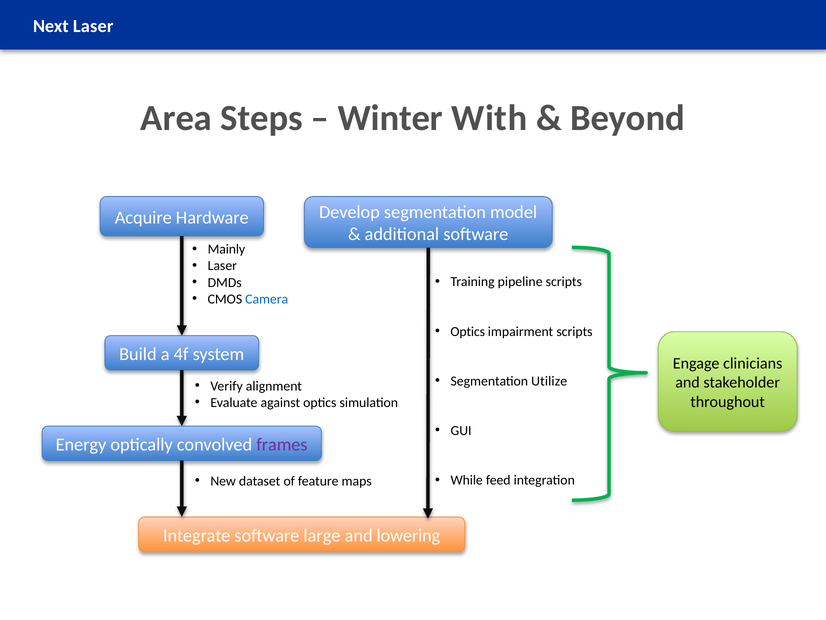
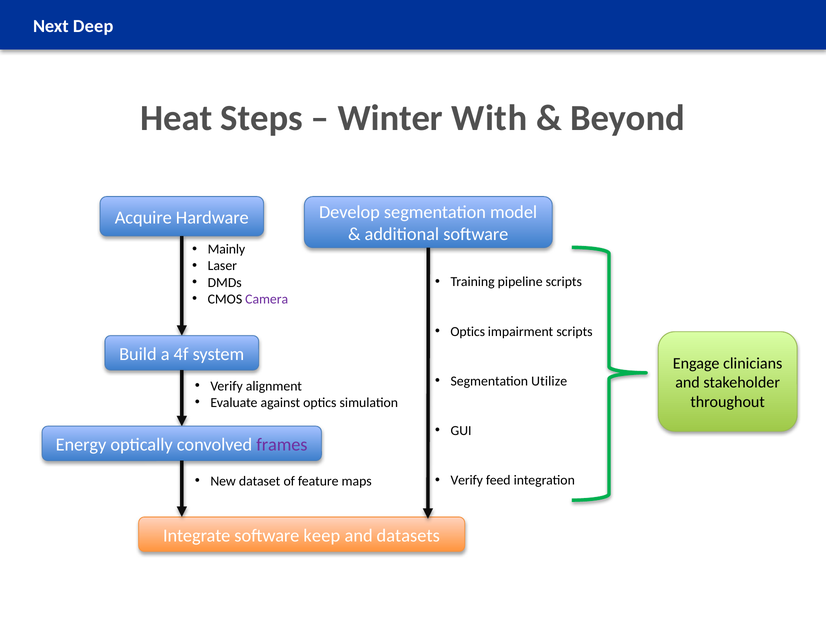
Next Laser: Laser -> Deep
Area: Area -> Heat
Camera colour: blue -> purple
While at (467, 480): While -> Verify
large: large -> keep
lowering: lowering -> datasets
